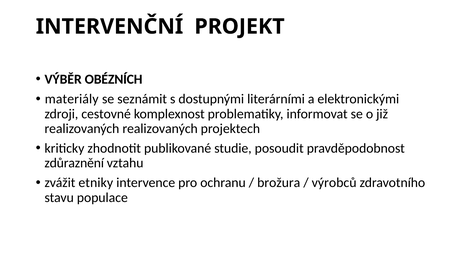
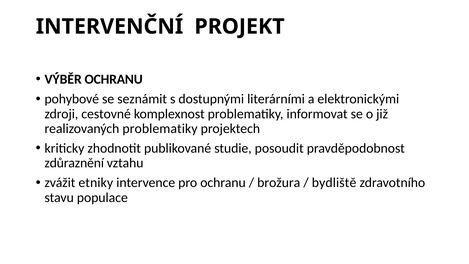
VÝBĚR OBÉZNÍCH: OBÉZNÍCH -> OCHRANU
materiály: materiály -> pohybové
realizovaných realizovaných: realizovaných -> problematiky
výrobců: výrobců -> bydliště
